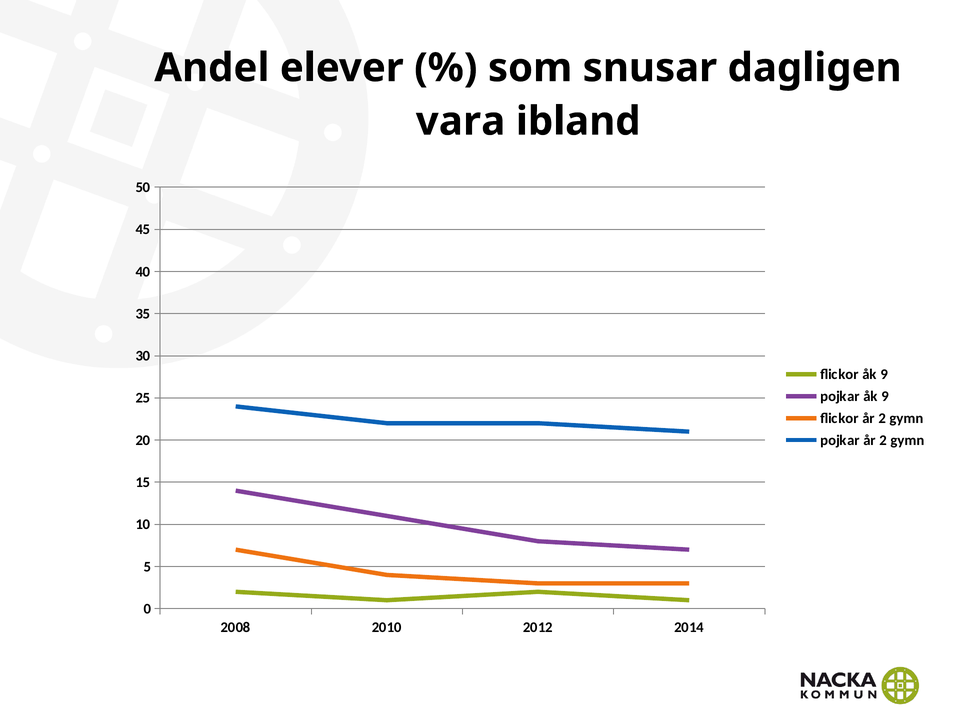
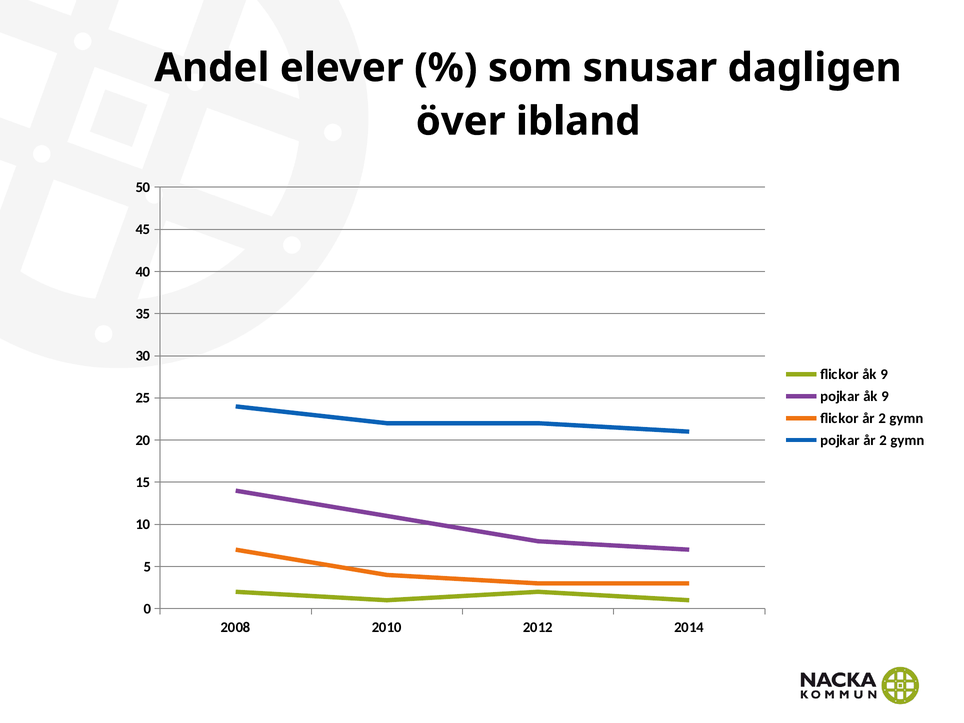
vara: vara -> över
